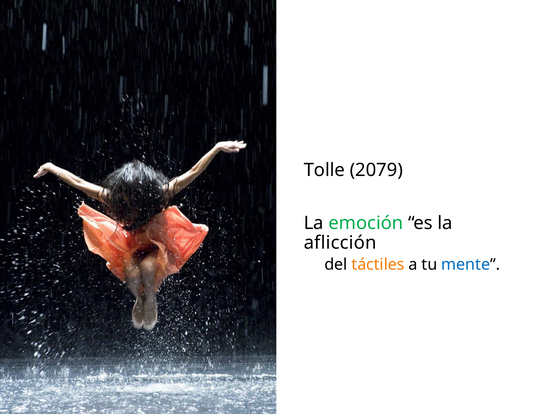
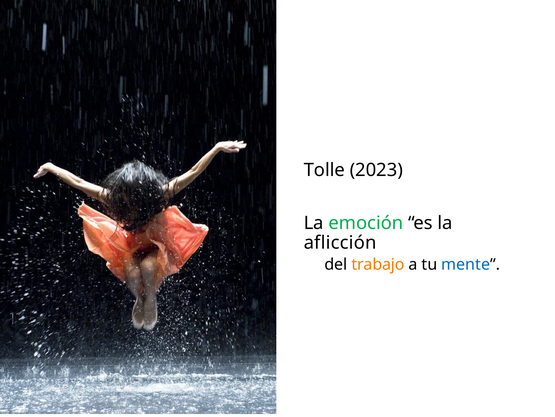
2079: 2079 -> 2023
táctiles: táctiles -> trabajo
